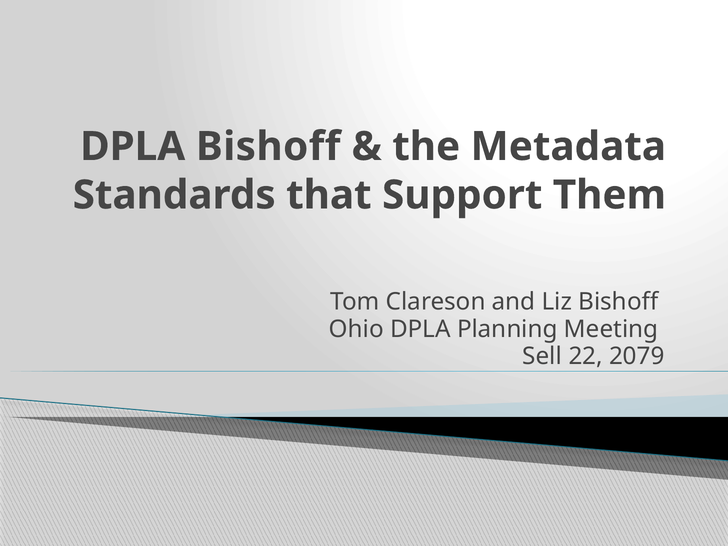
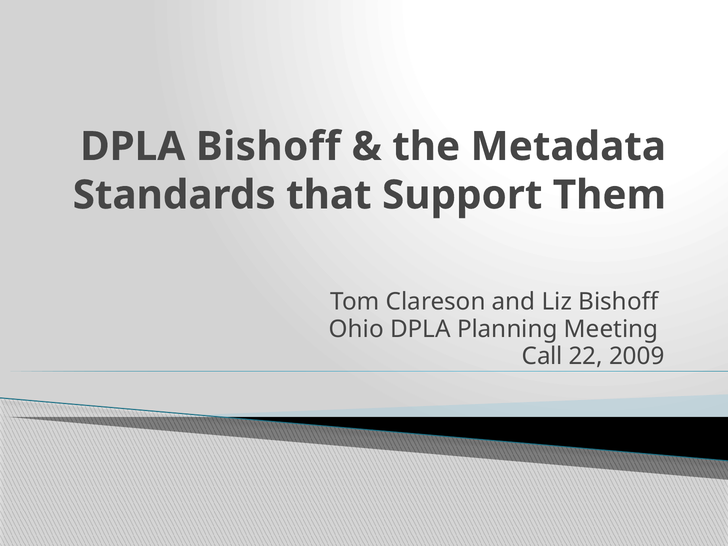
Sell: Sell -> Call
2079: 2079 -> 2009
